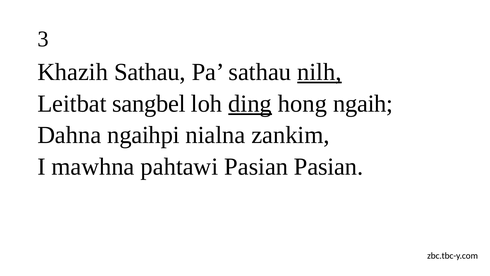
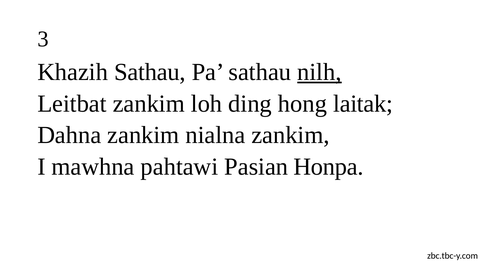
Leitbat sangbel: sangbel -> zankim
ding underline: present -> none
ngaih: ngaih -> laitak
Dahna ngaihpi: ngaihpi -> zankim
Pasian Pasian: Pasian -> Honpa
